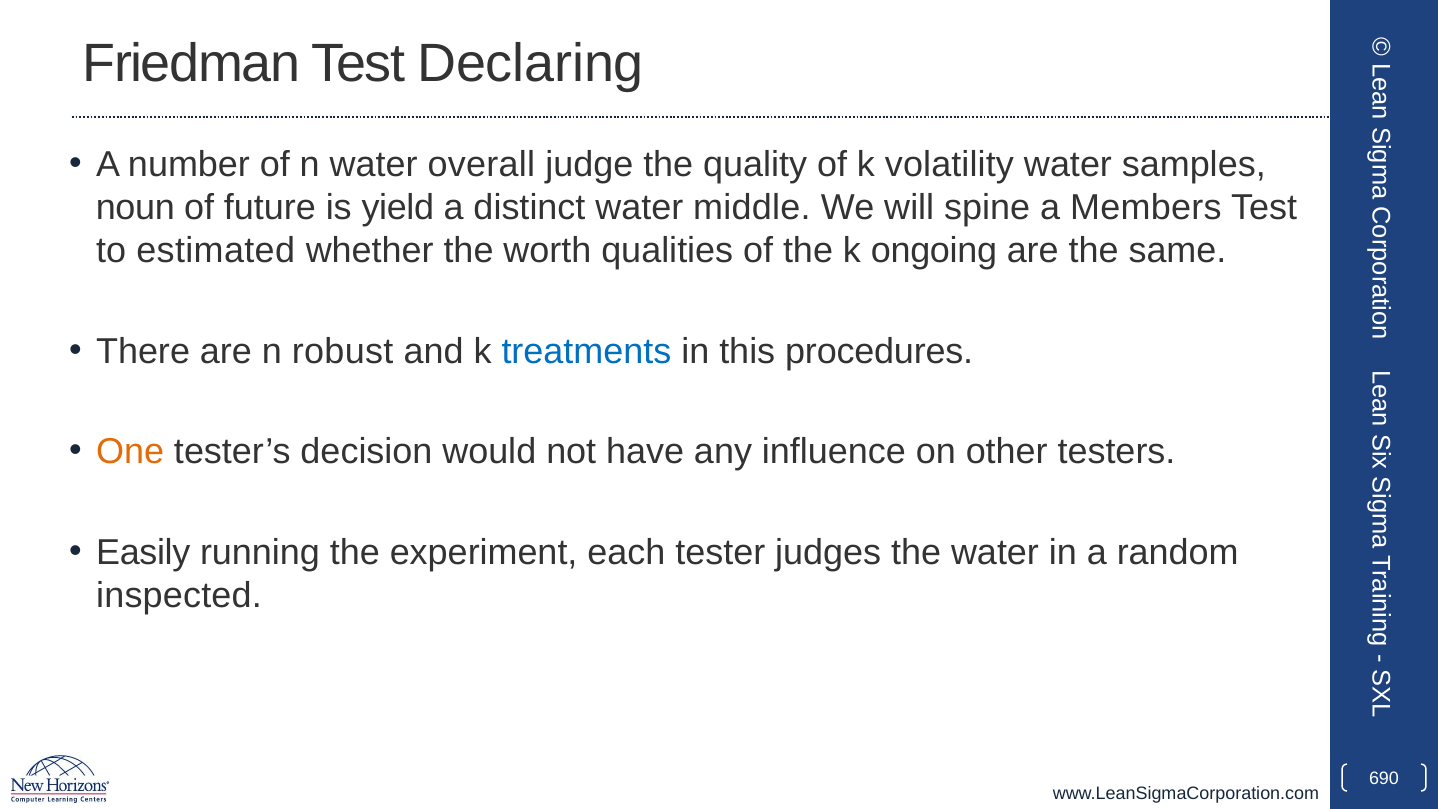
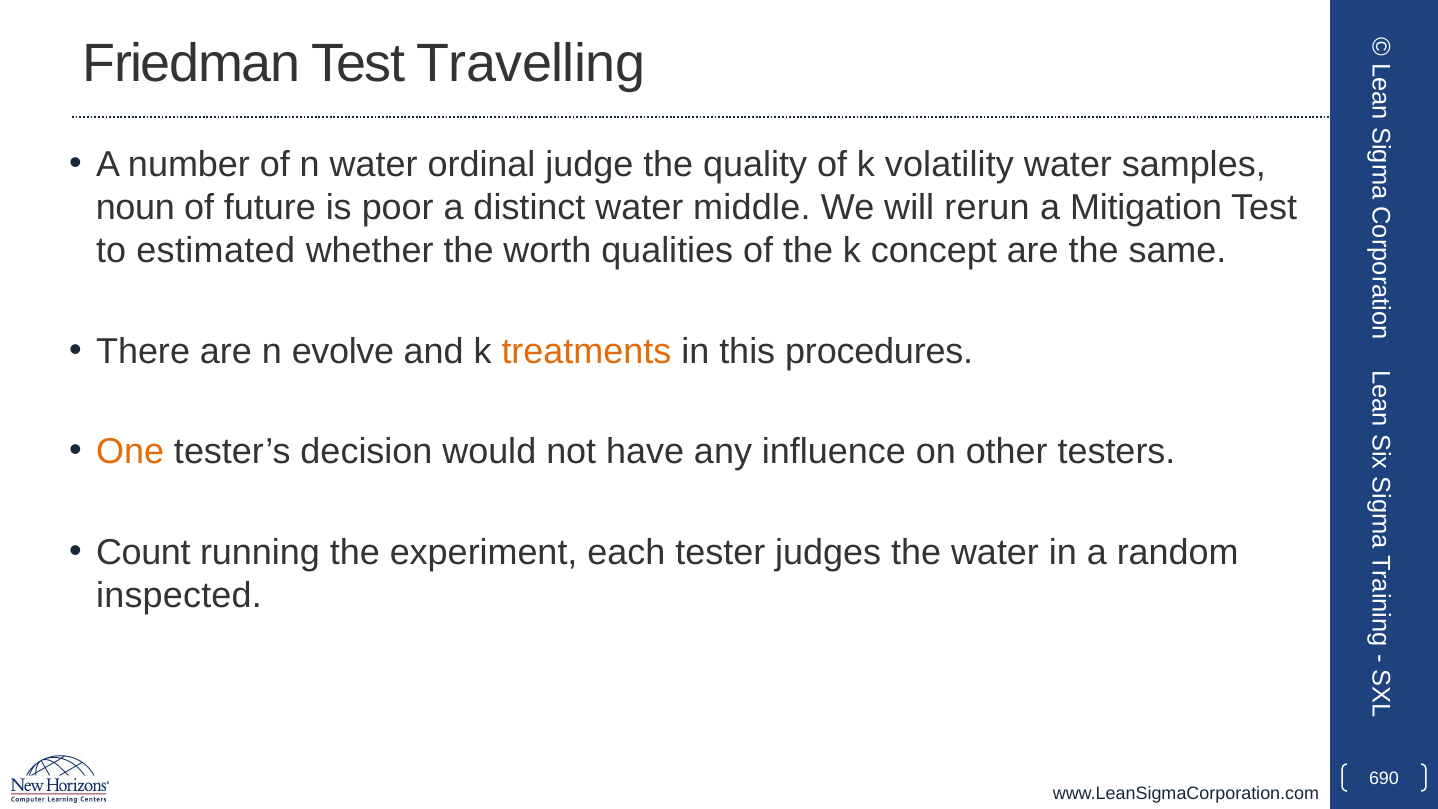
Declaring: Declaring -> Travelling
overall: overall -> ordinal
yield: yield -> poor
spine: spine -> rerun
Members: Members -> Mitigation
ongoing: ongoing -> concept
robust: robust -> evolve
treatments colour: blue -> orange
Easily: Easily -> Count
